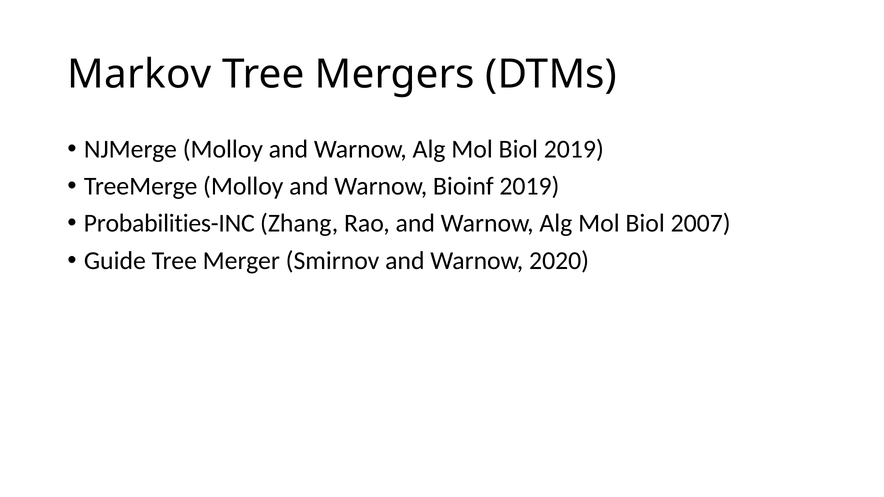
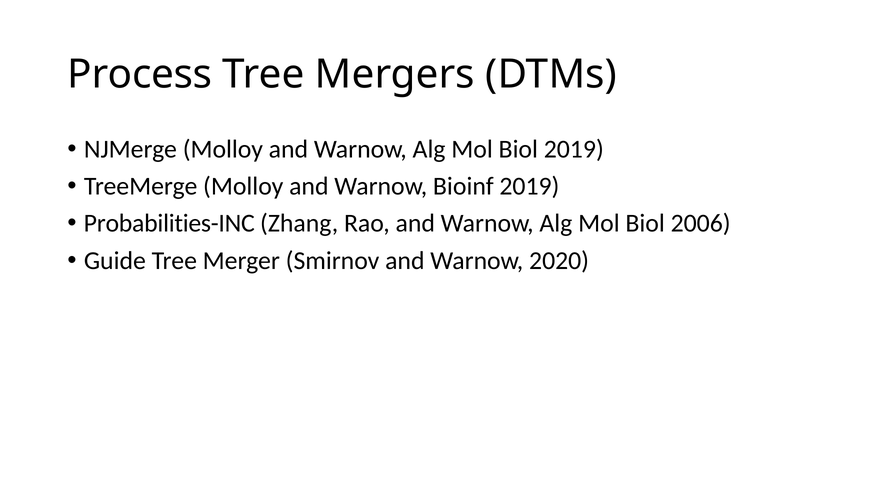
Markov: Markov -> Process
2007: 2007 -> 2006
